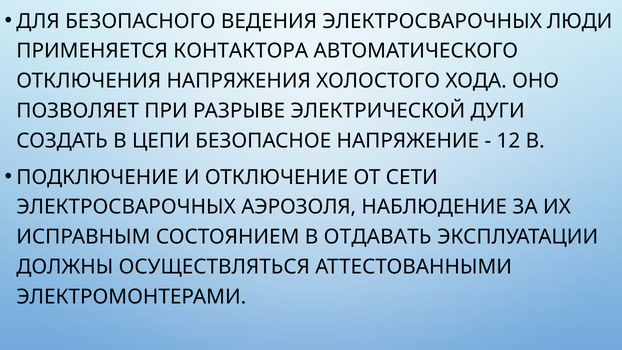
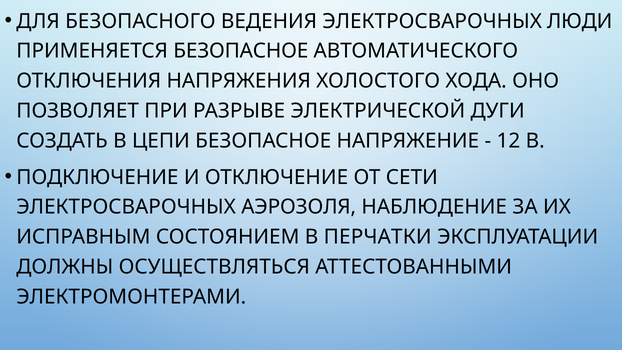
ПРИМЕНЯЕТСЯ КОНТАКТОРА: КОНТАКТОРА -> БЕЗОПАСНОЕ
ОТДАВАТЬ: ОТДАВАТЬ -> ПЕРЧАТКИ
